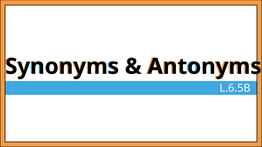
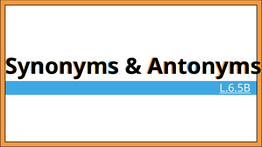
L.6.5B underline: none -> present
